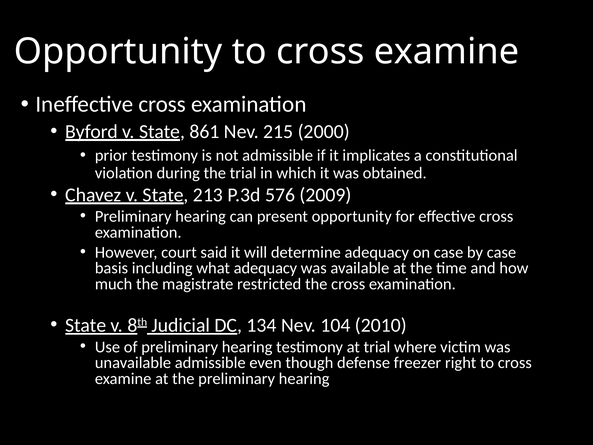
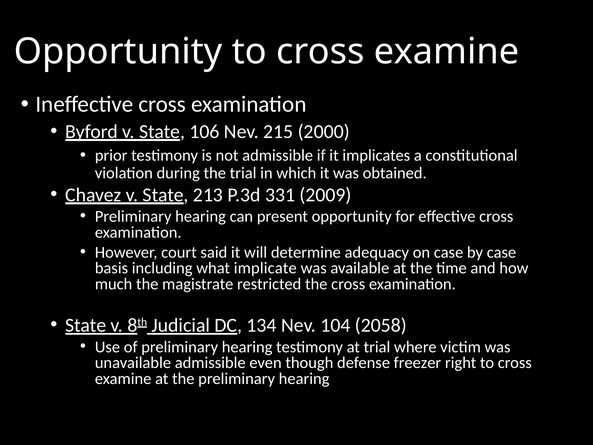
861: 861 -> 106
576: 576 -> 331
what adequacy: adequacy -> implicate
2010: 2010 -> 2058
